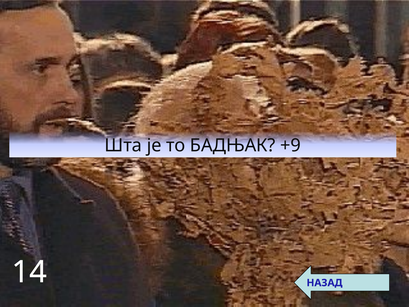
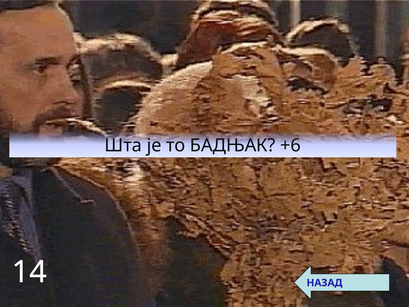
+9: +9 -> +6
